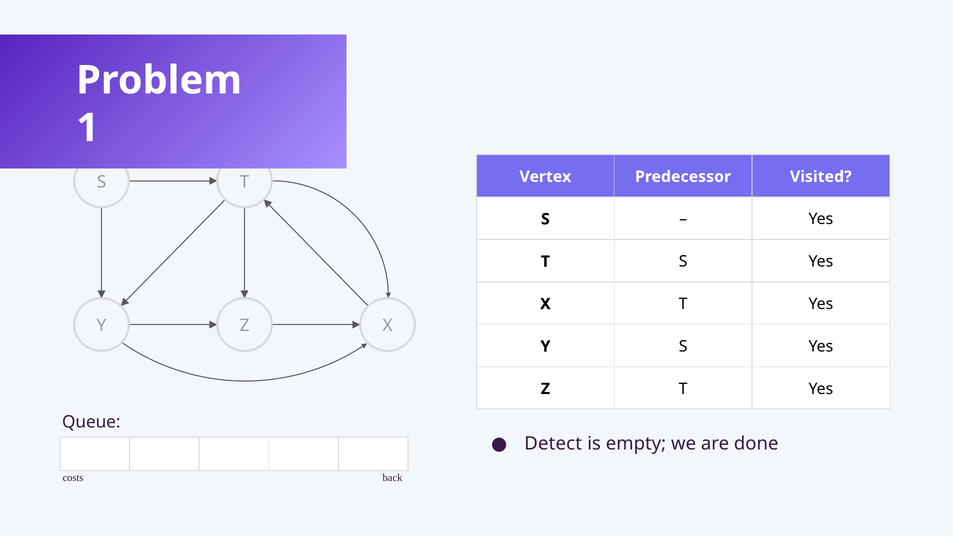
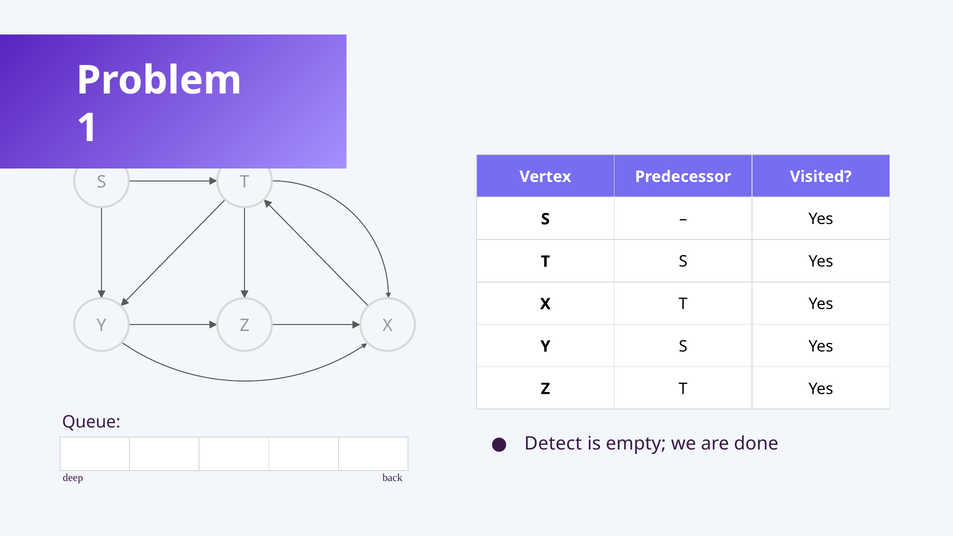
costs: costs -> deep
